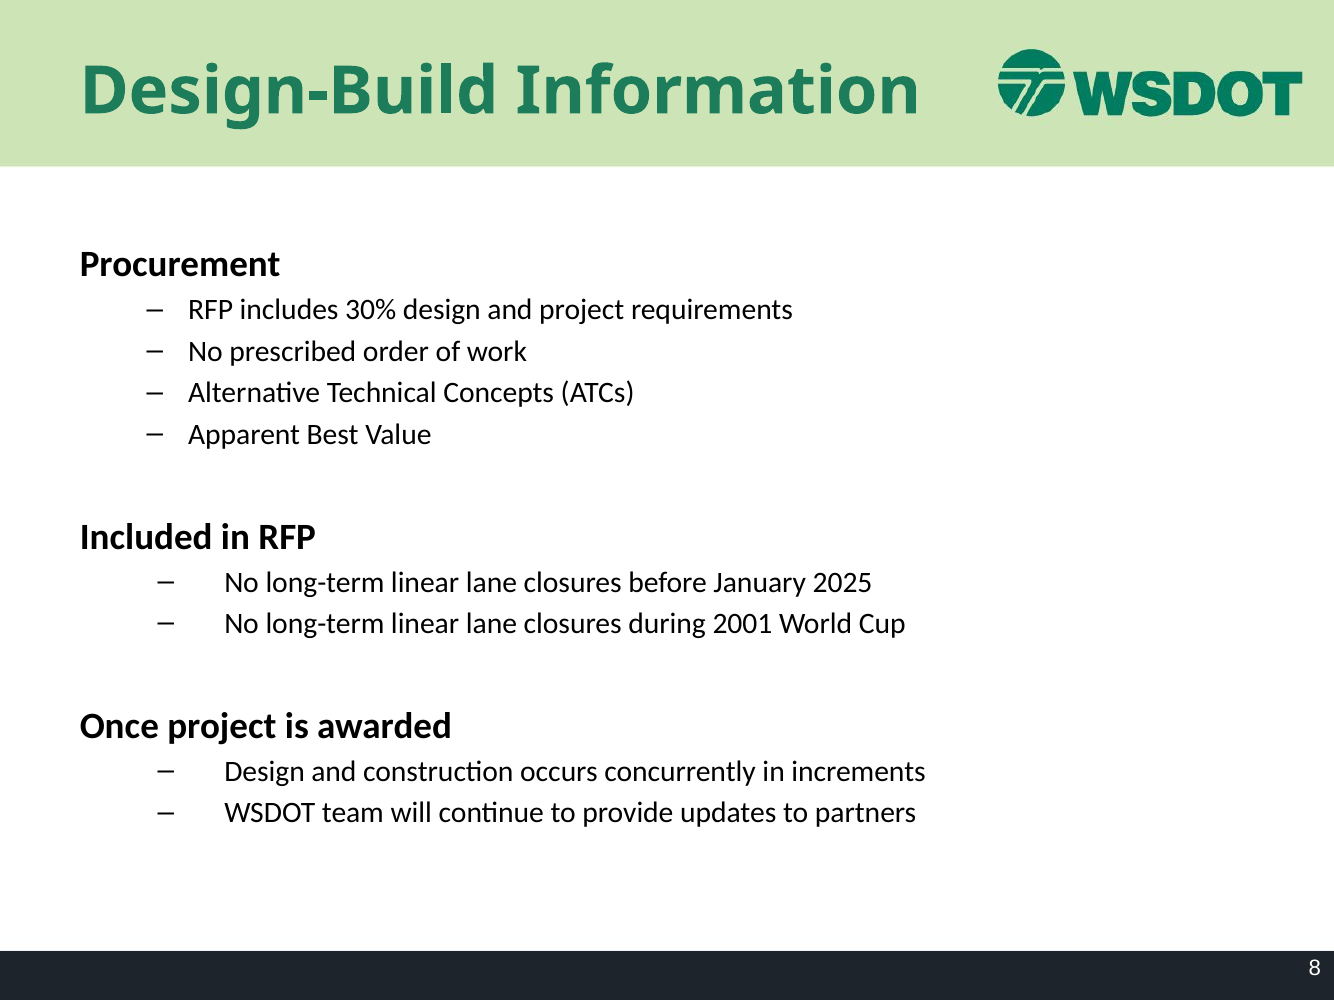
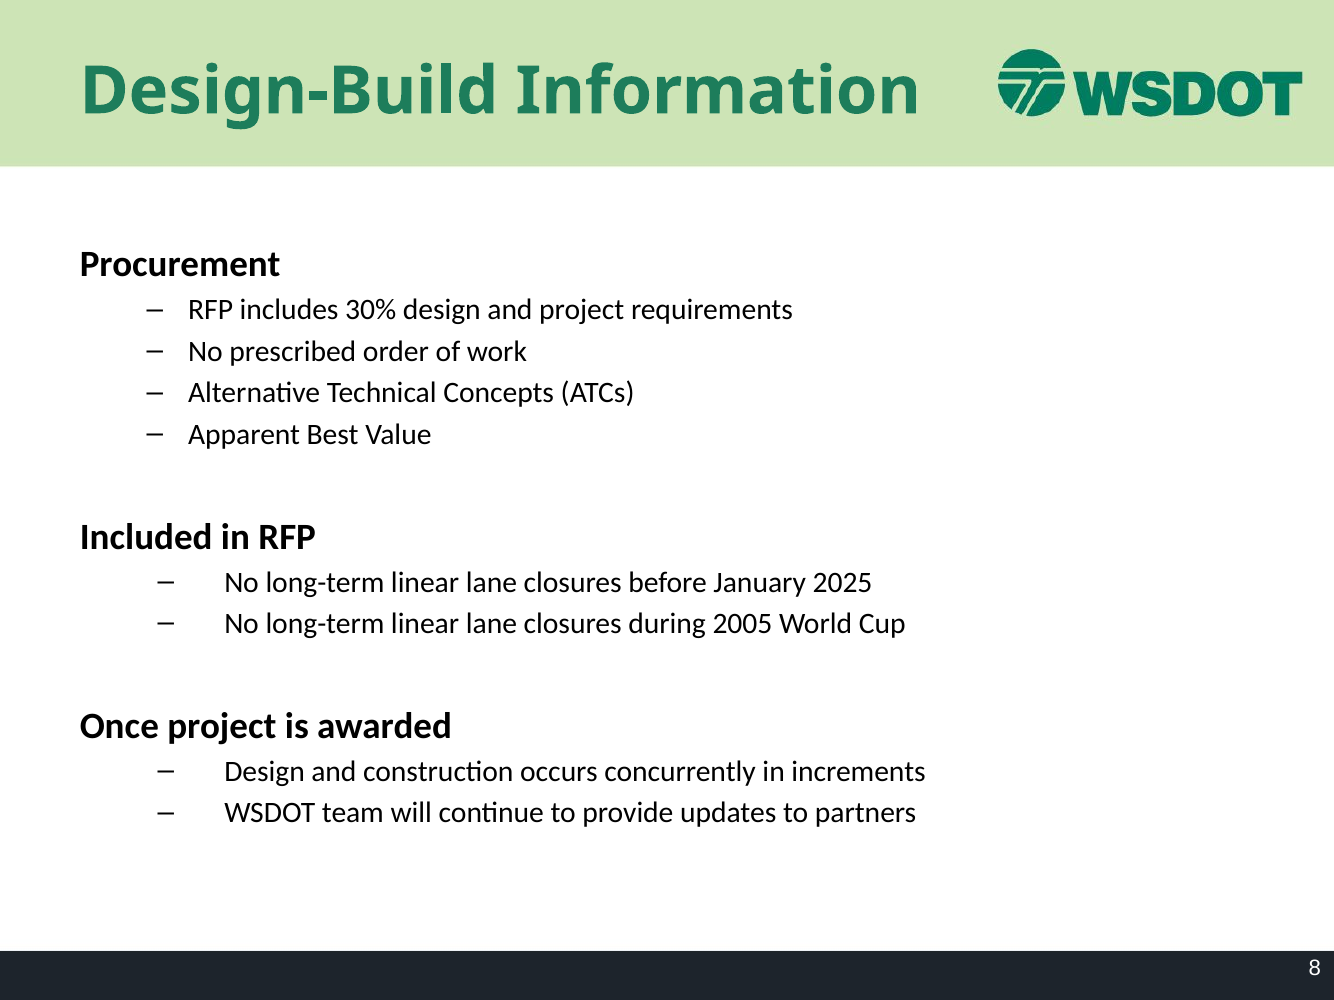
2001: 2001 -> 2005
